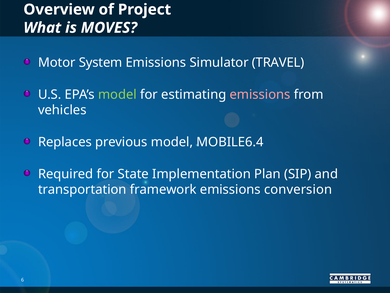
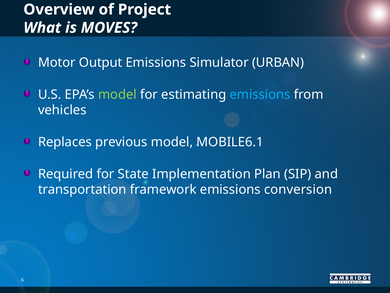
System: System -> Output
TRAVEL: TRAVEL -> URBAN
emissions at (260, 94) colour: pink -> light blue
MOBILE6.4: MOBILE6.4 -> MOBILE6.1
